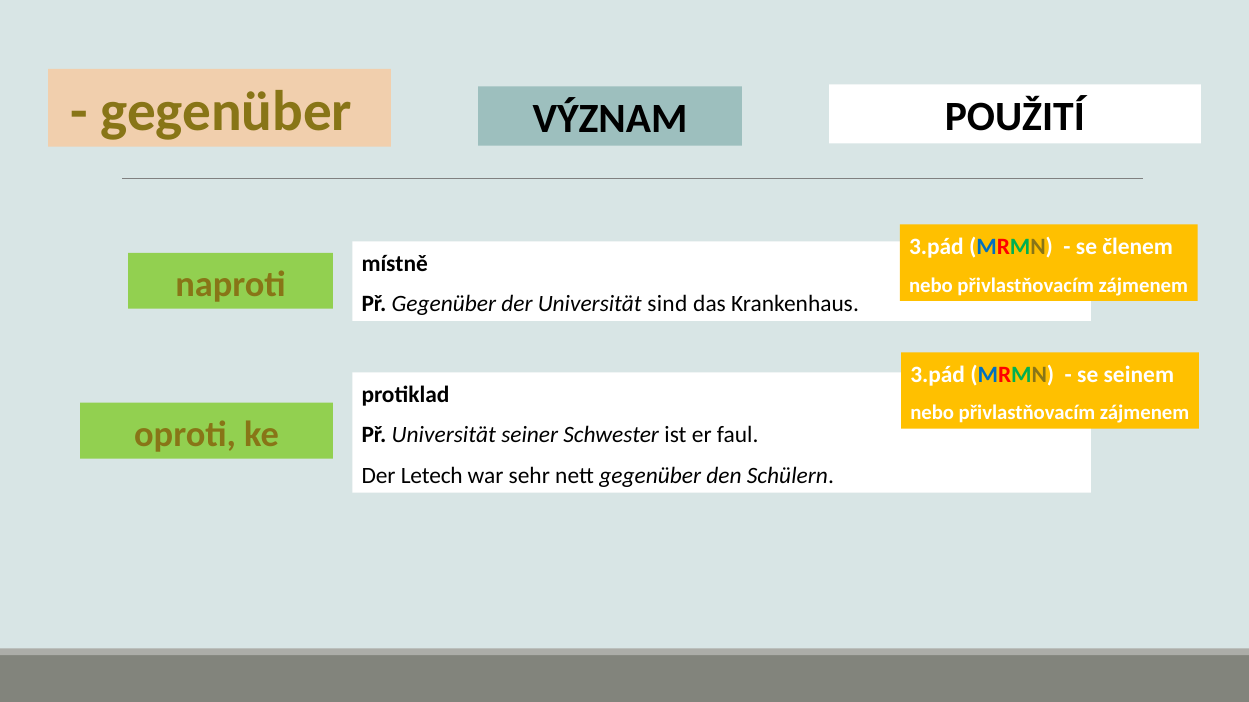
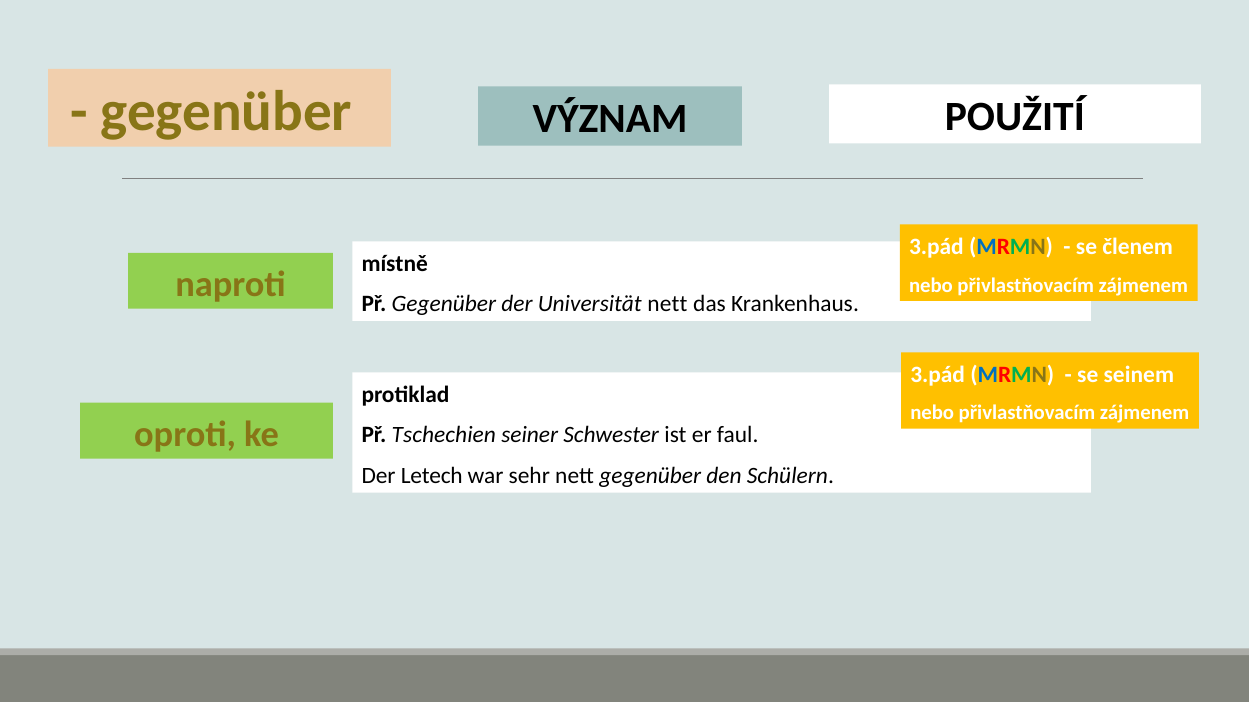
Universität sind: sind -> nett
Př Universität: Universität -> Tschechien
